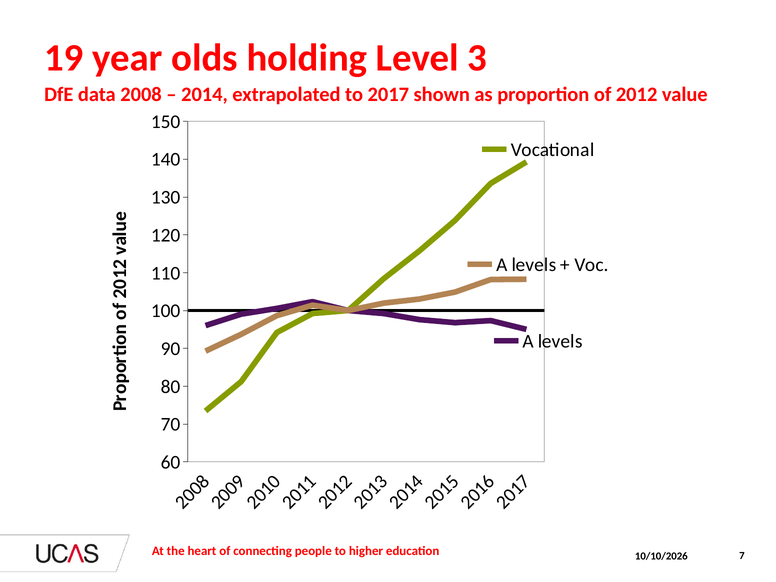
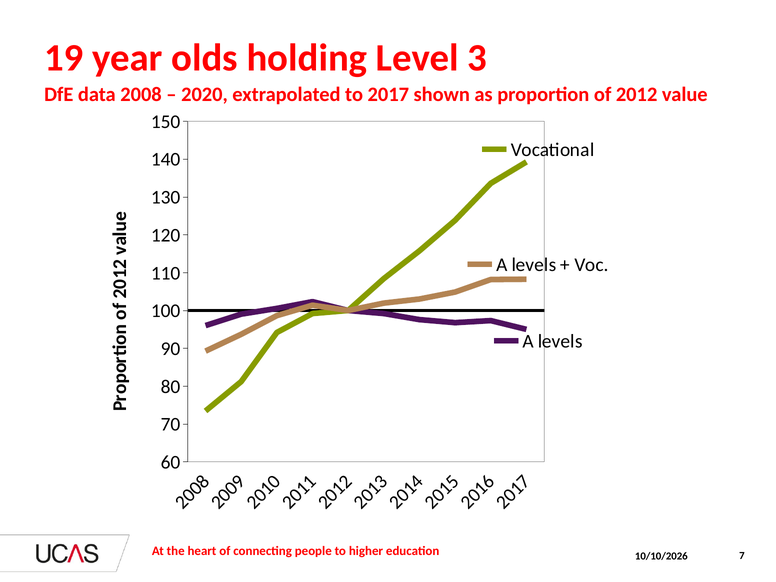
2014: 2014 -> 2020
